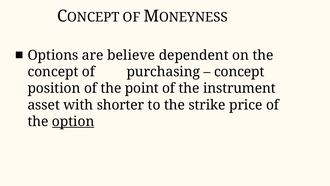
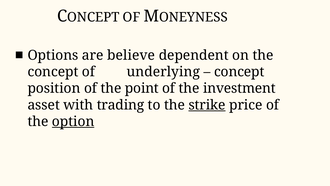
purchasing: purchasing -> underlying
instrument: instrument -> investment
shorter: shorter -> trading
strike underline: none -> present
